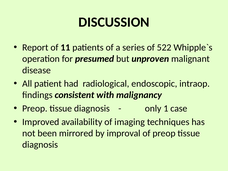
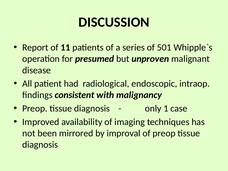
522: 522 -> 501
